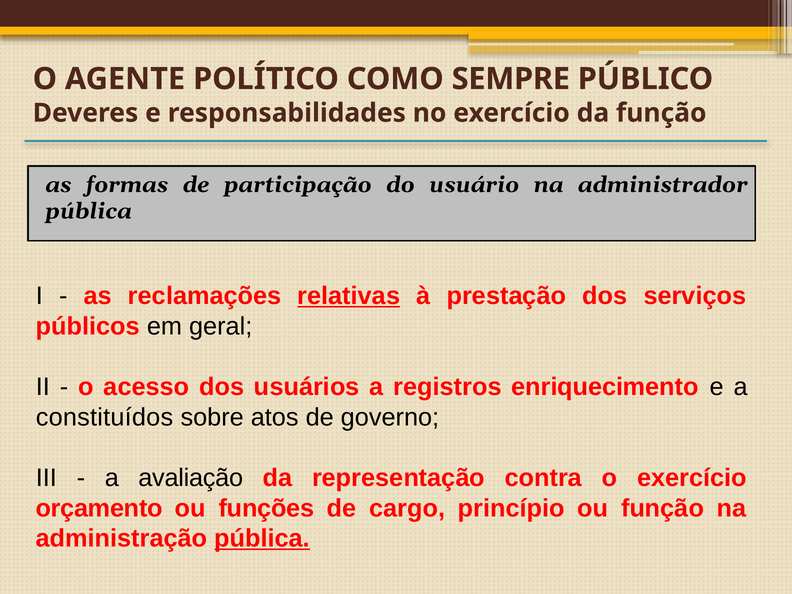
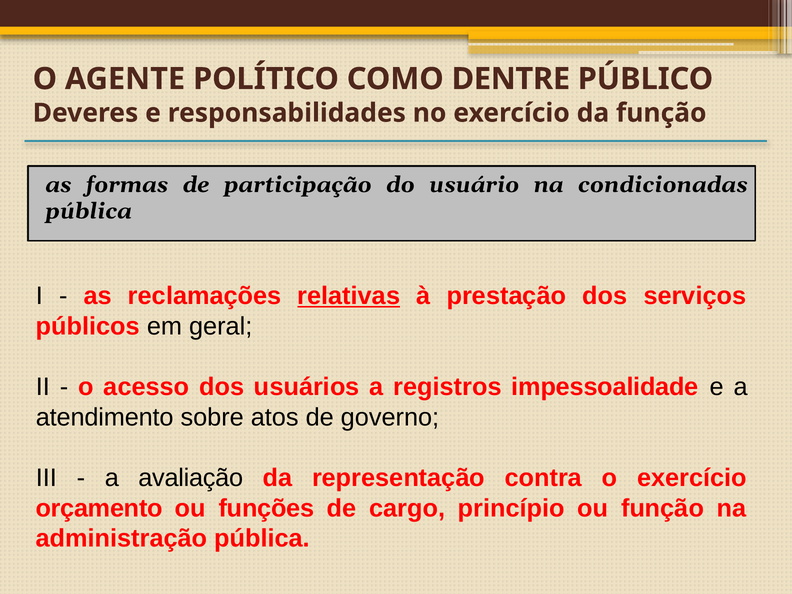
SEMPRE: SEMPRE -> DENTRE
administrador: administrador -> condicionadas
enriquecimento: enriquecimento -> impessoalidade
constituídos: constituídos -> atendimento
pública at (262, 539) underline: present -> none
